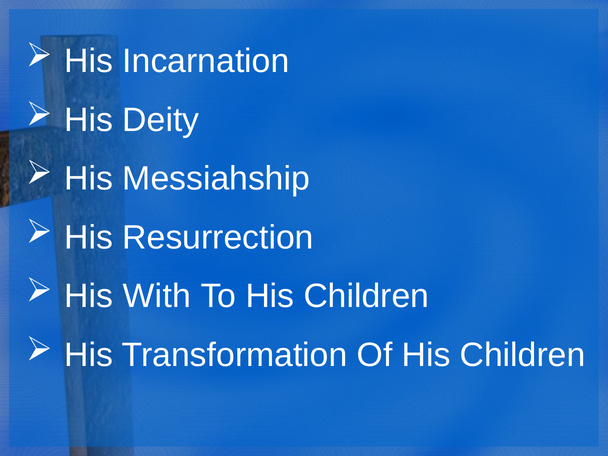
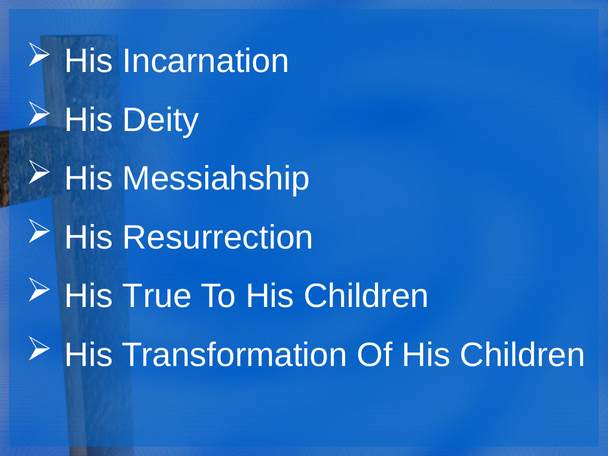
With: With -> True
